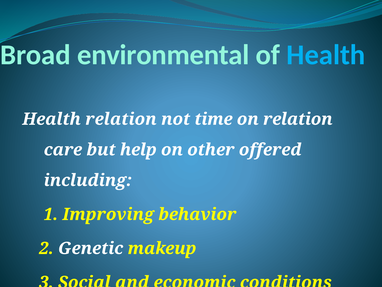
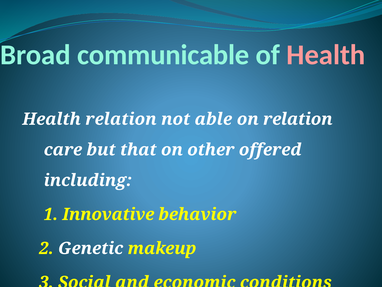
environmental: environmental -> communicable
Health at (326, 55) colour: light blue -> pink
time: time -> able
help: help -> that
Improving: Improving -> Innovative
